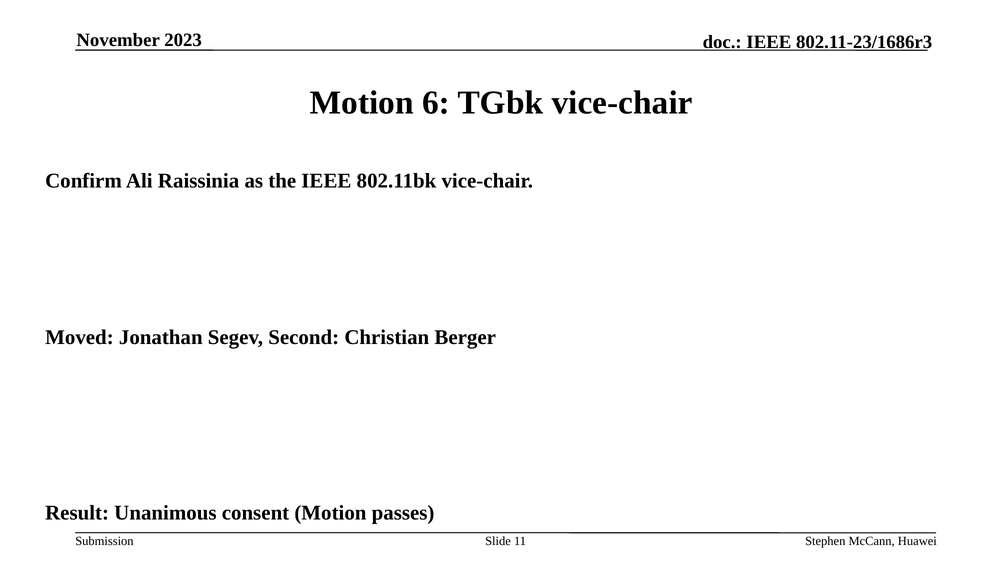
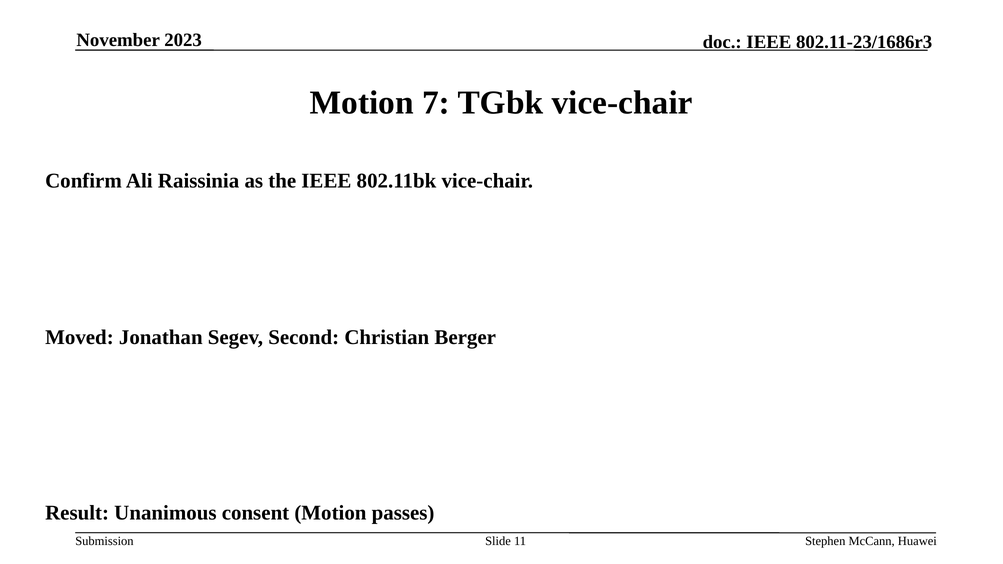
6: 6 -> 7
